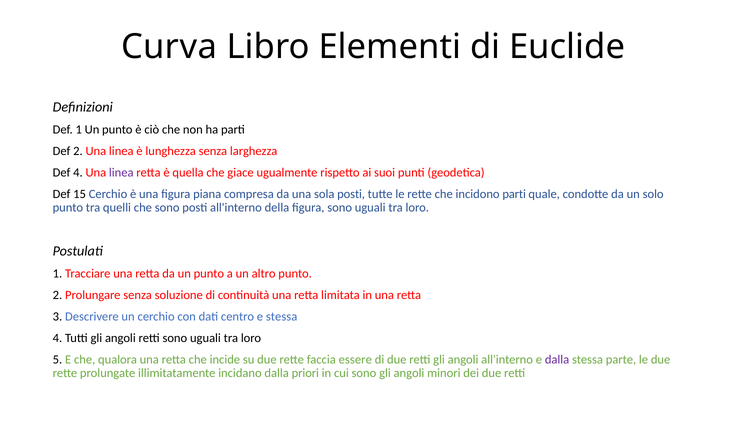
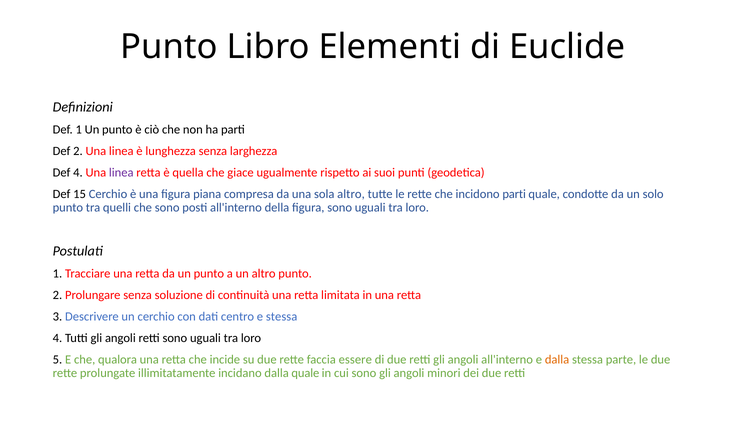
Curva at (169, 47): Curva -> Punto
sola posti: posti -> altro
dalla at (557, 359) colour: purple -> orange
dalla priori: priori -> quale
